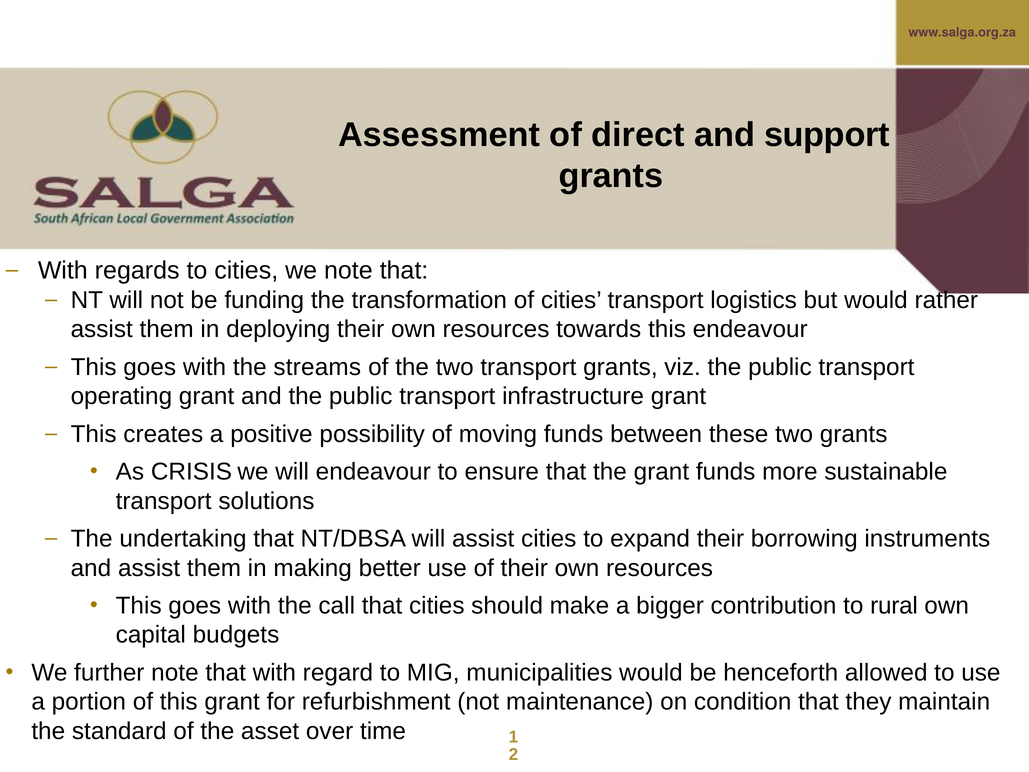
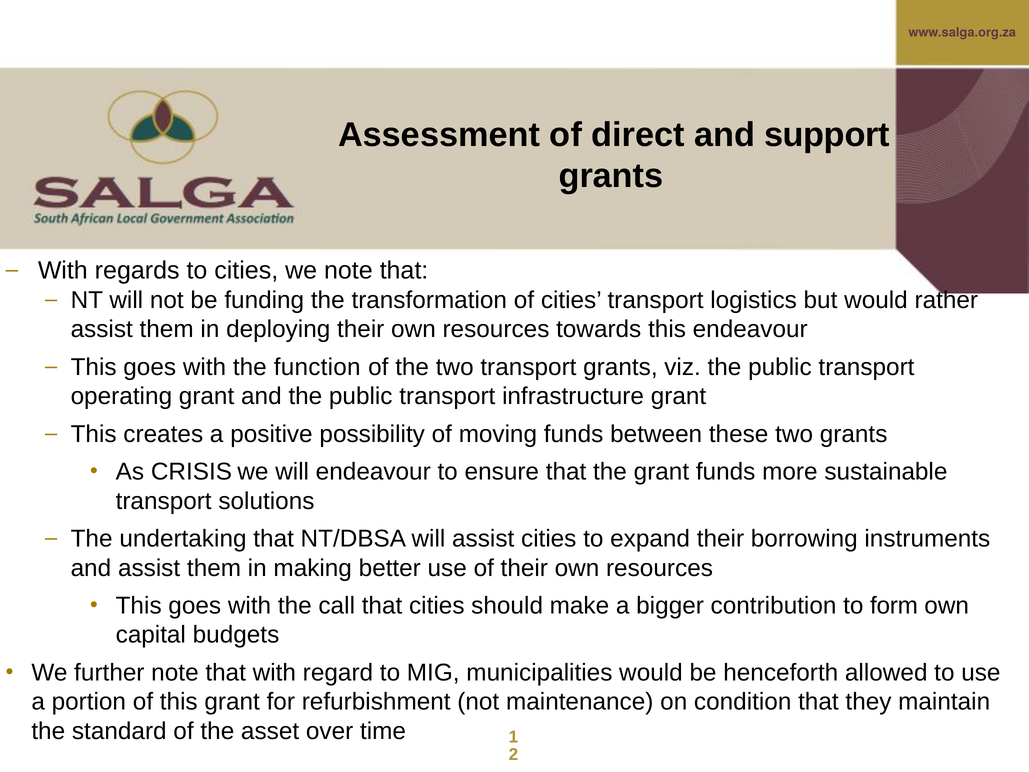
streams: streams -> function
rural: rural -> form
